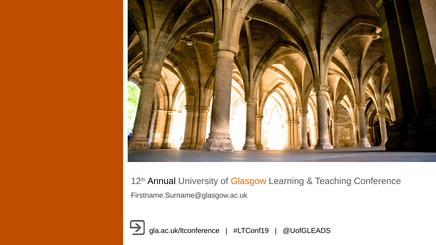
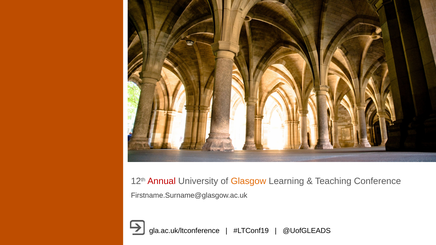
Annual colour: black -> red
